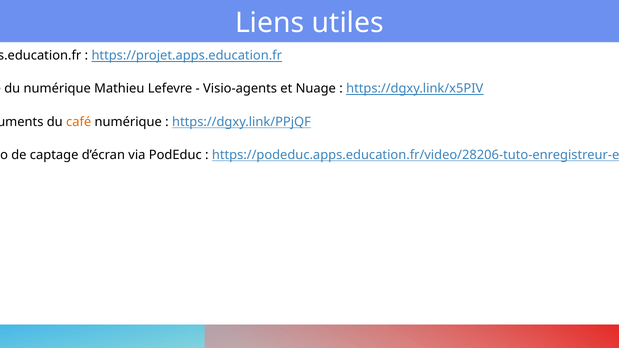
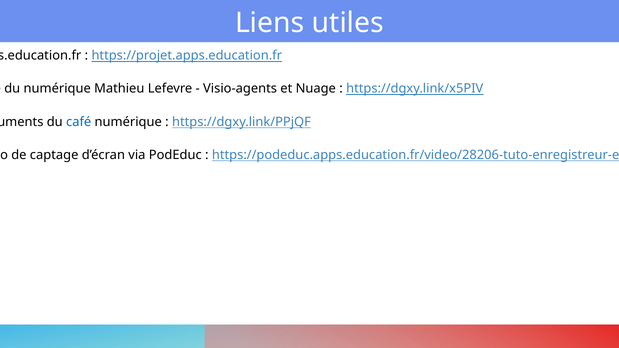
café at (79, 122) colour: orange -> blue
